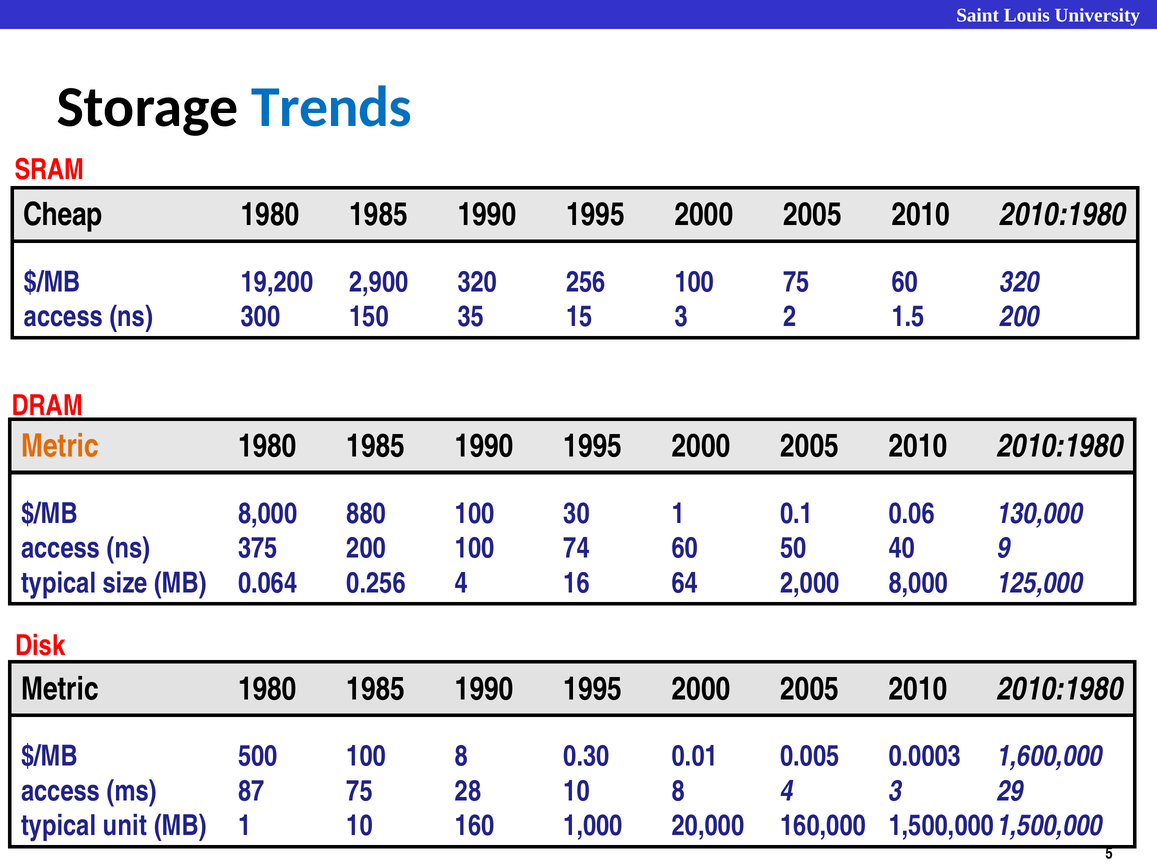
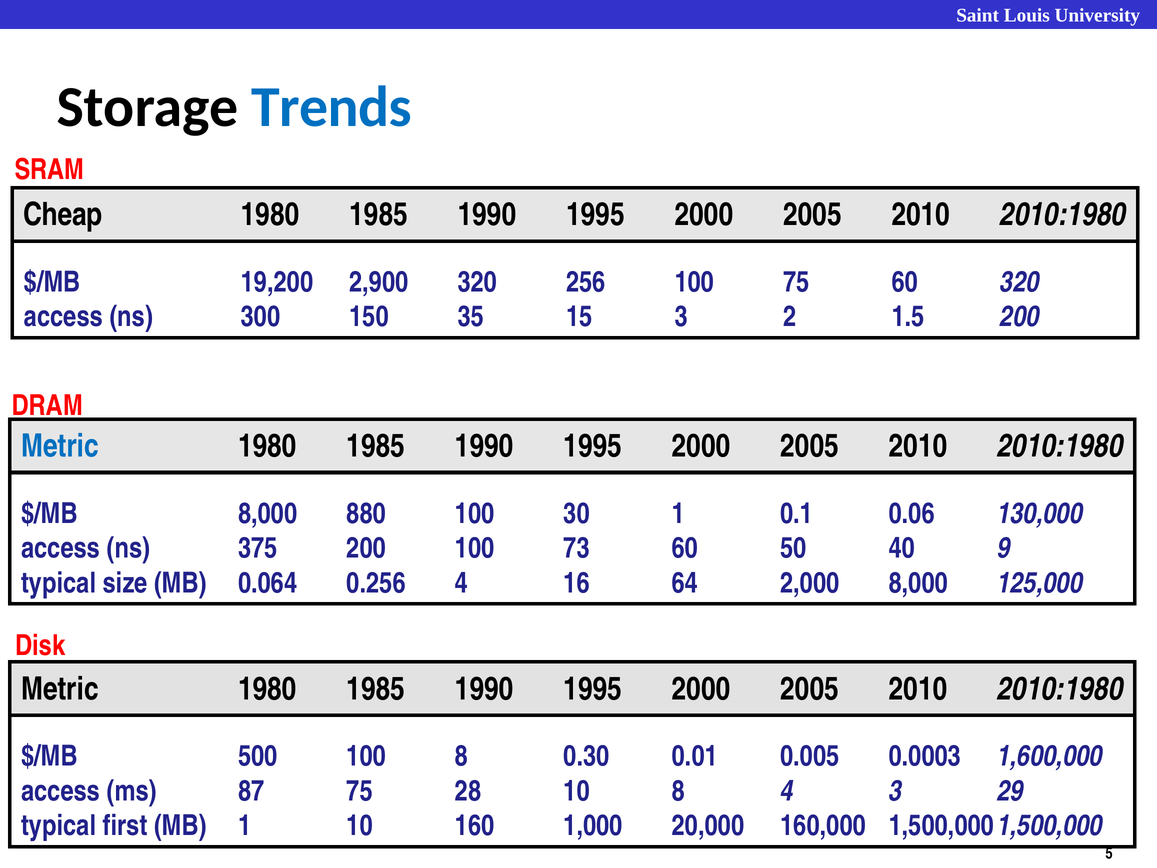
Metric at (60, 446) colour: orange -> blue
74: 74 -> 73
unit: unit -> first
